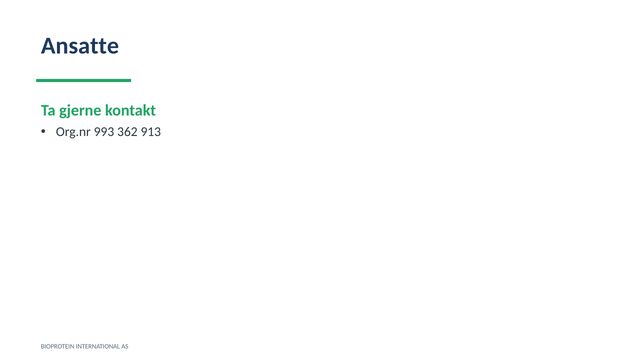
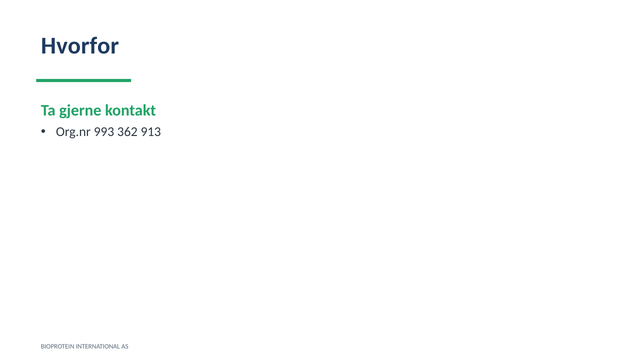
Ansatte: Ansatte -> Hvorfor
